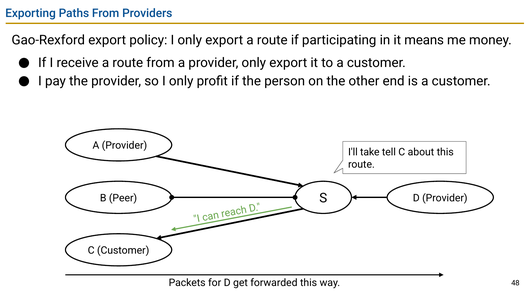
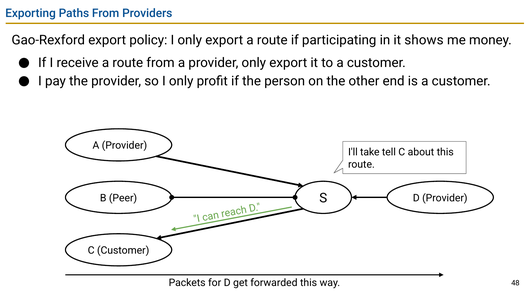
means: means -> shows
